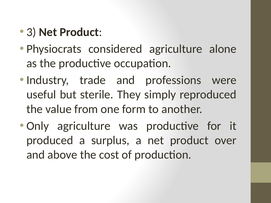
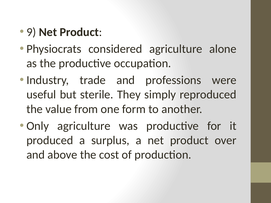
3: 3 -> 9
